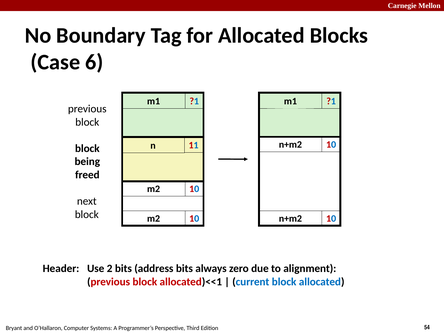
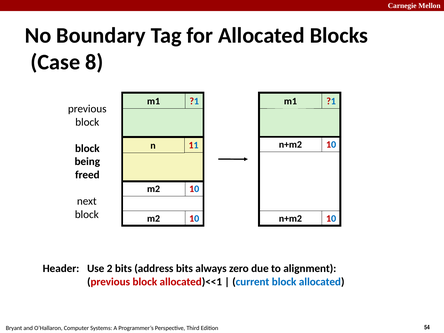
6: 6 -> 8
